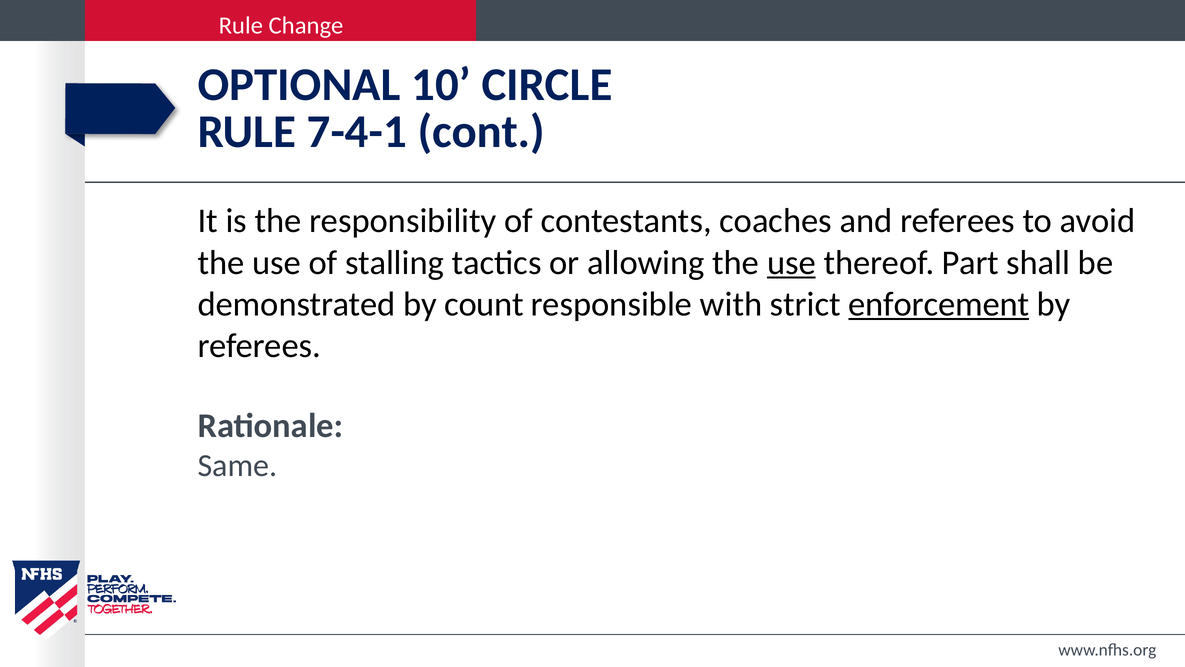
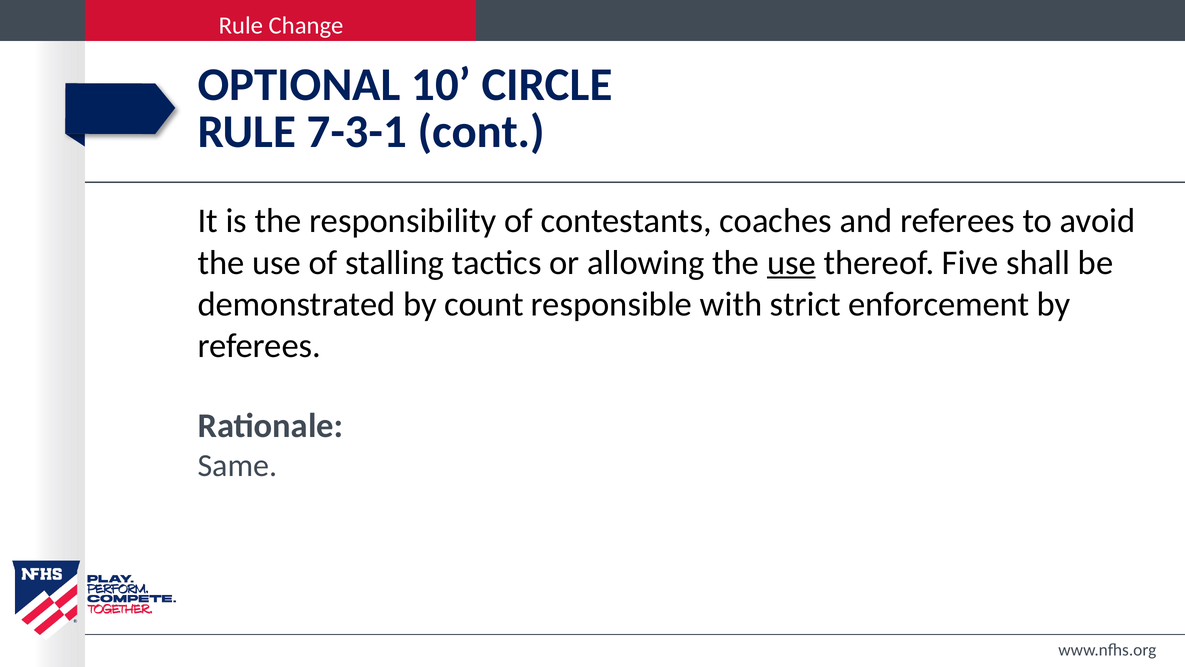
7-4-1: 7-4-1 -> 7-3-1
Part: Part -> Five
enforcement underline: present -> none
